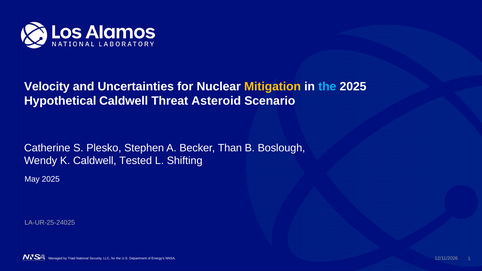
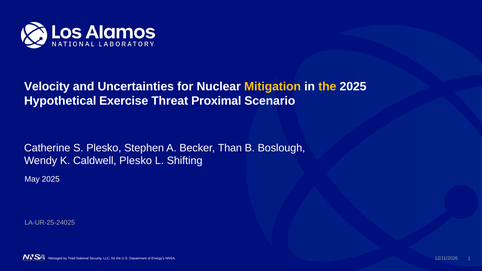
the at (327, 86) colour: light blue -> yellow
Hypothetical Caldwell: Caldwell -> Exercise
Asteroid: Asteroid -> Proximal
Caldwell Tested: Tested -> Plesko
